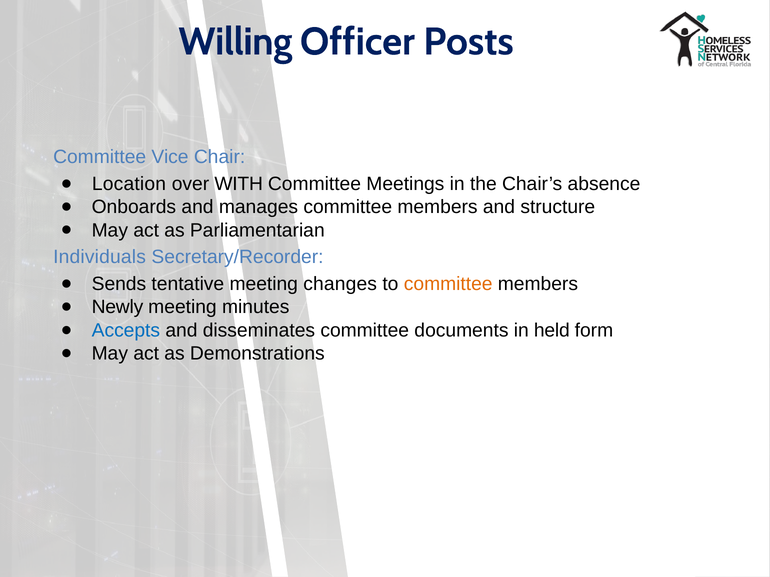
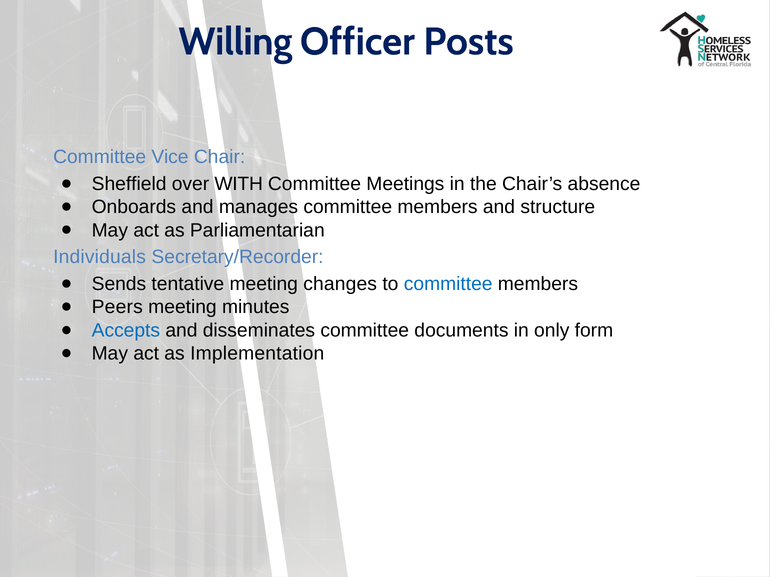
Location: Location -> Sheffield
committee at (448, 284) colour: orange -> blue
Newly: Newly -> Peers
held: held -> only
Demonstrations: Demonstrations -> Implementation
